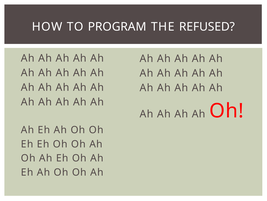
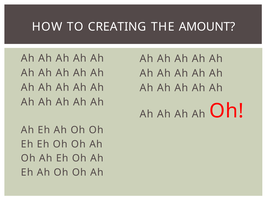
PROGRAM: PROGRAM -> CREATING
REFUSED: REFUSED -> AMOUNT
